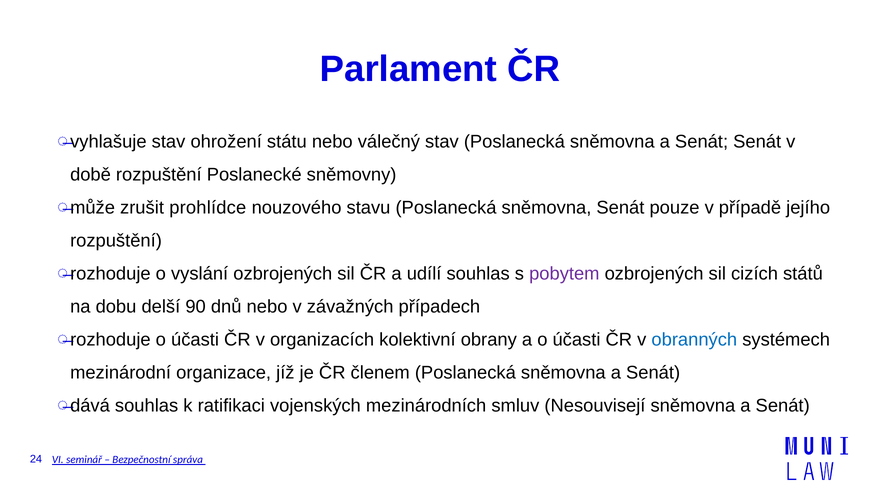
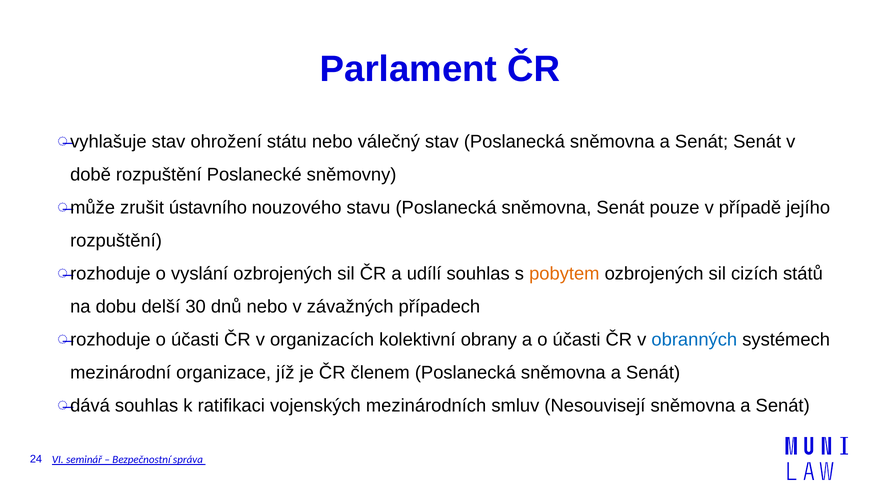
prohlídce: prohlídce -> ústavního
pobytem colour: purple -> orange
90: 90 -> 30
